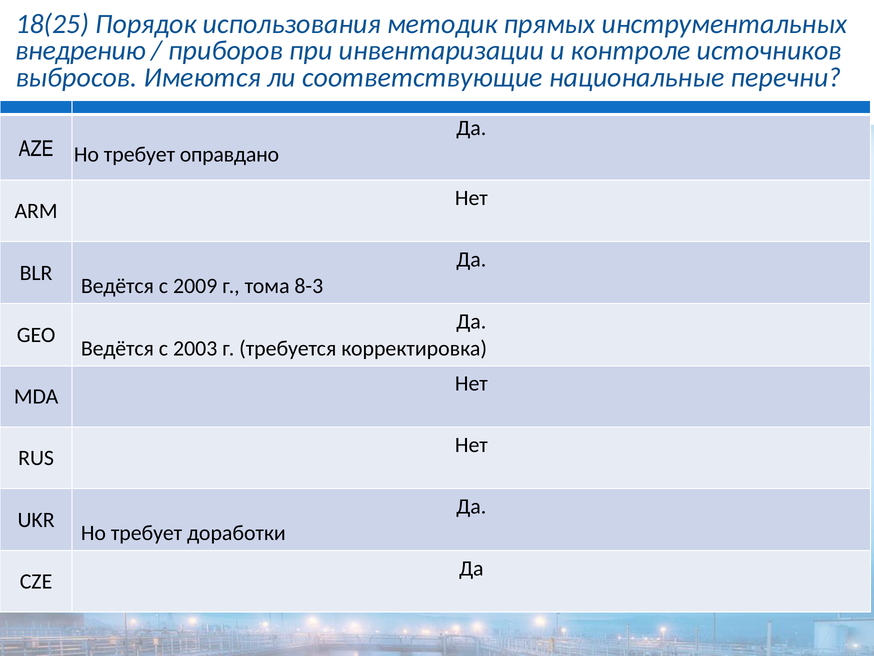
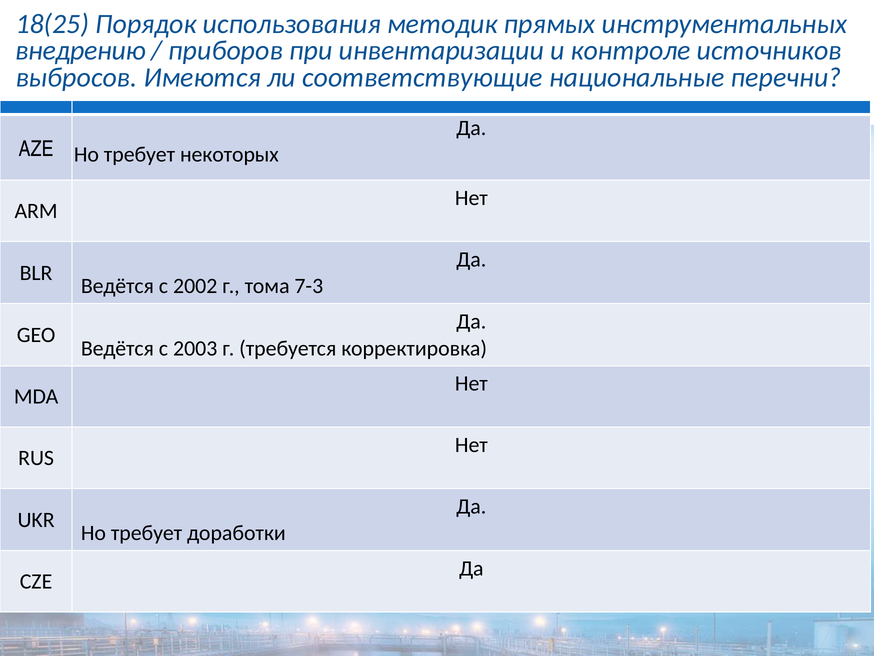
оправдано: оправдано -> некоторых
2009: 2009 -> 2002
8-3: 8-3 -> 7-3
